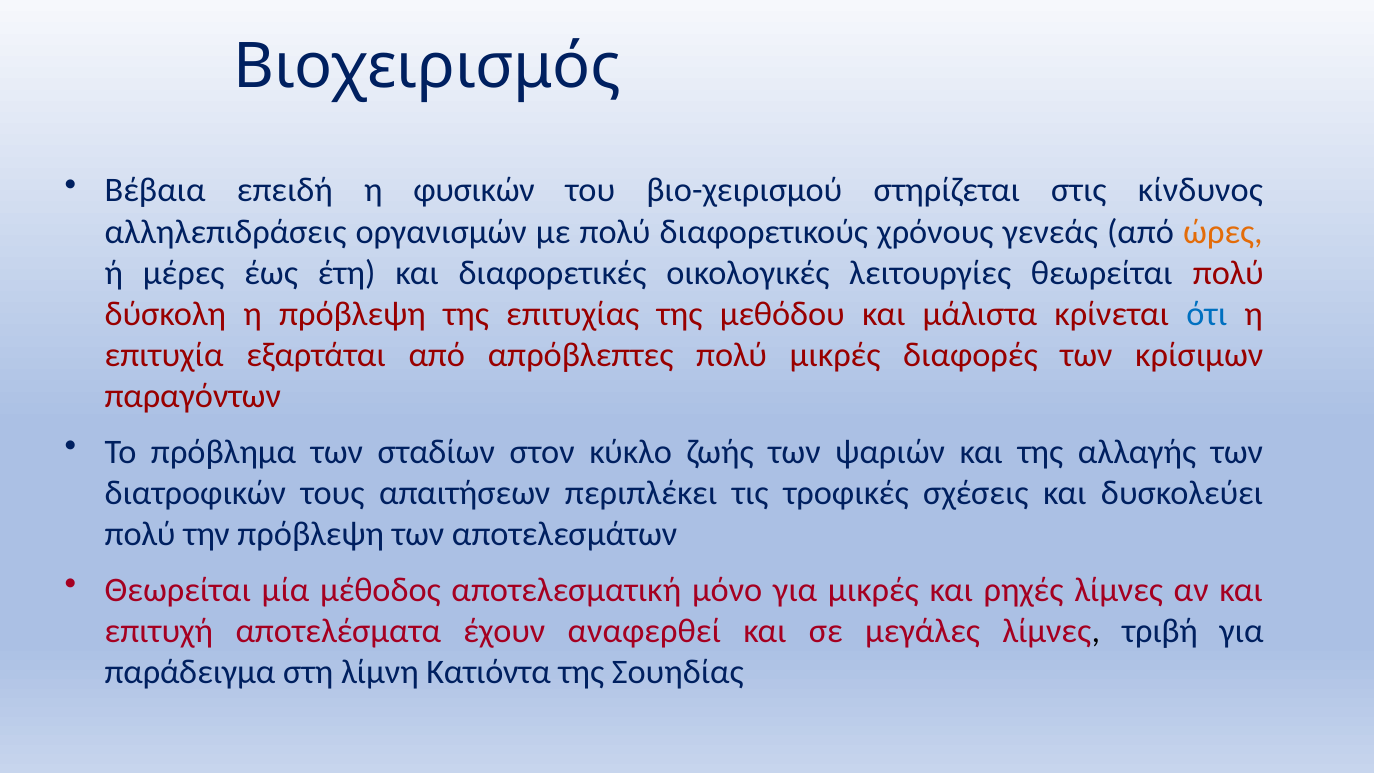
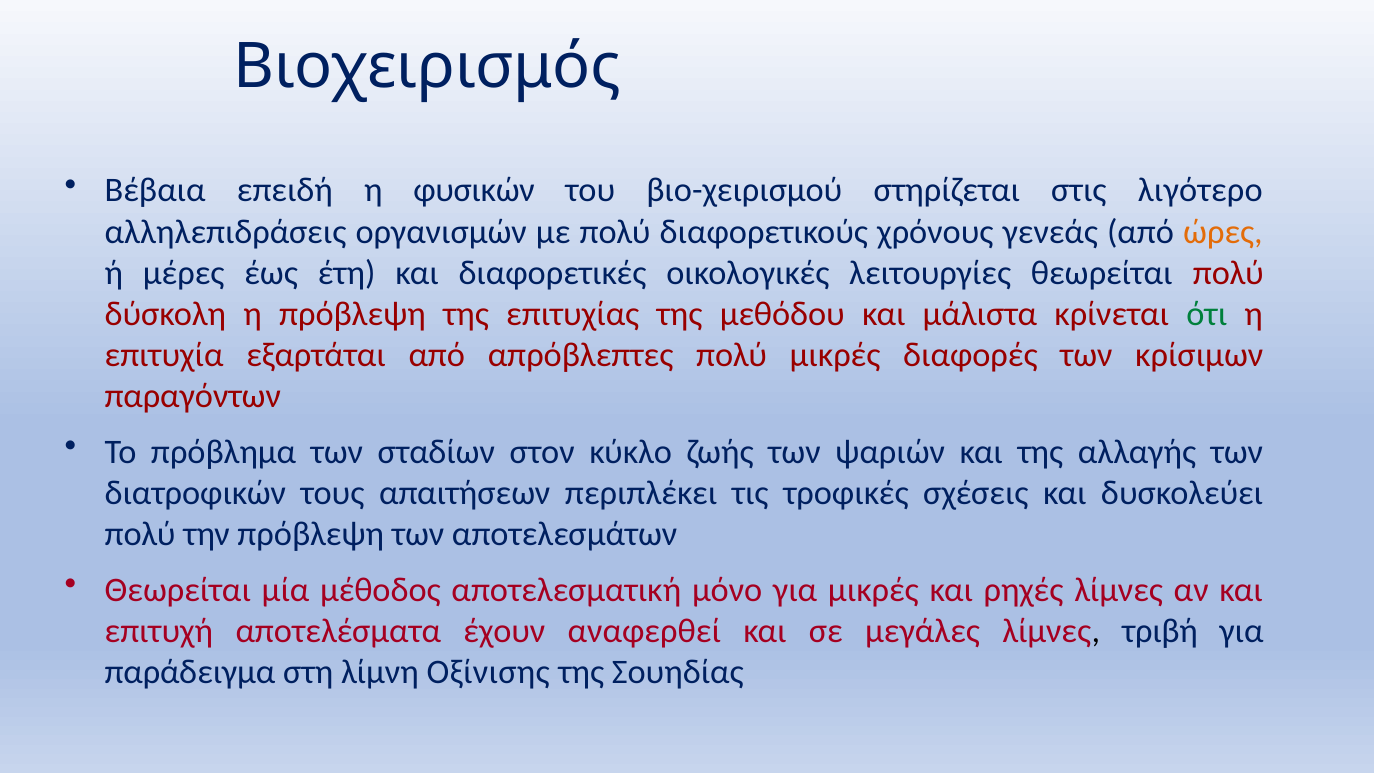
κίνδυνος: κίνδυνος -> λιγότερο
ότι colour: blue -> green
Κατιόντα: Κατιόντα -> Οξίνισης
